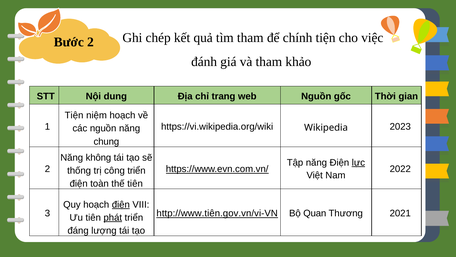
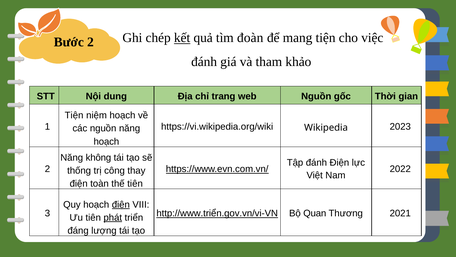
kết underline: none -> present
tìm tham: tham -> đoàn
chính: chính -> mang
chung at (106, 141): chung -> hoạch
Tập năng: năng -> đánh
lực underline: present -> none
công triển: triển -> thay
http://www.tiên.gov.vn/vi-VN: http://www.tiên.gov.vn/vi-VN -> http://www.triển.gov.vn/vi-VN
